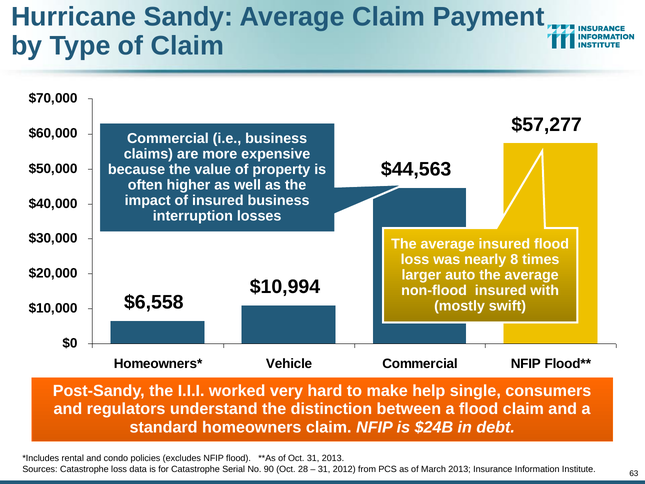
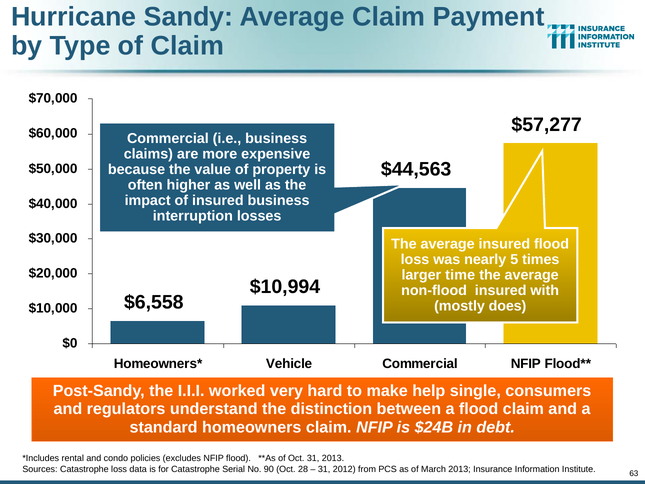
8: 8 -> 5
auto: auto -> time
swift: swift -> does
